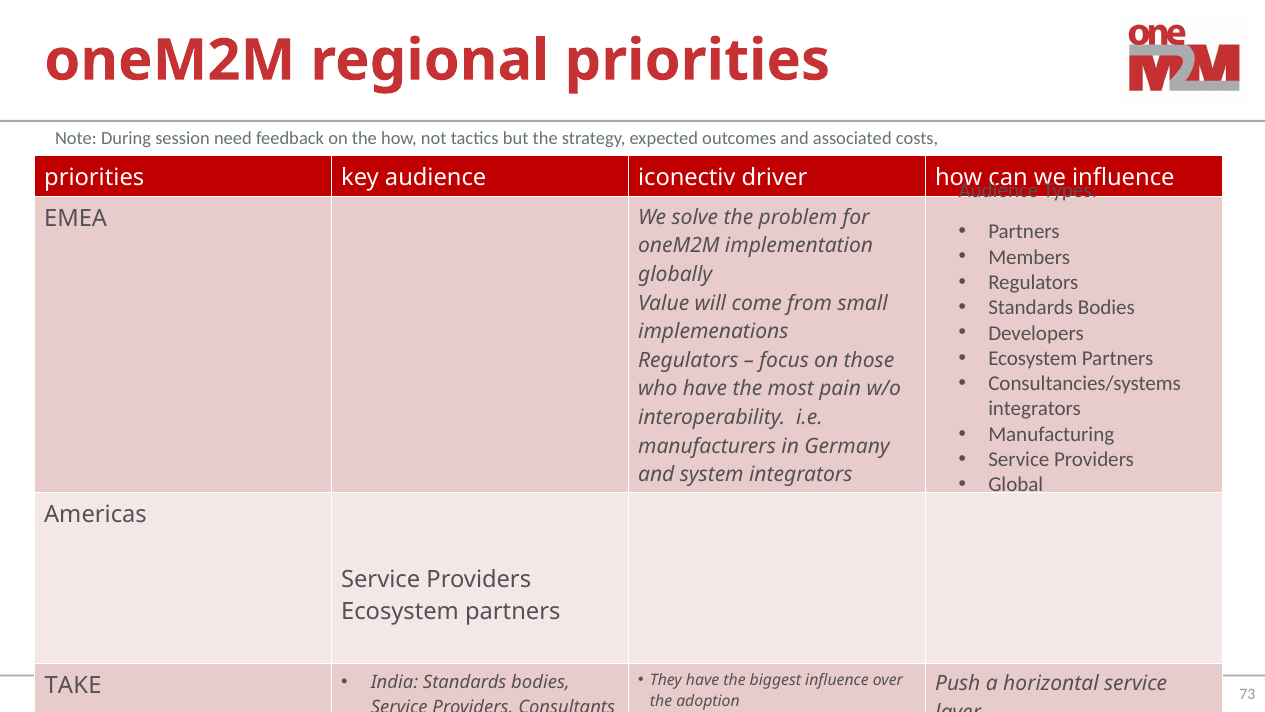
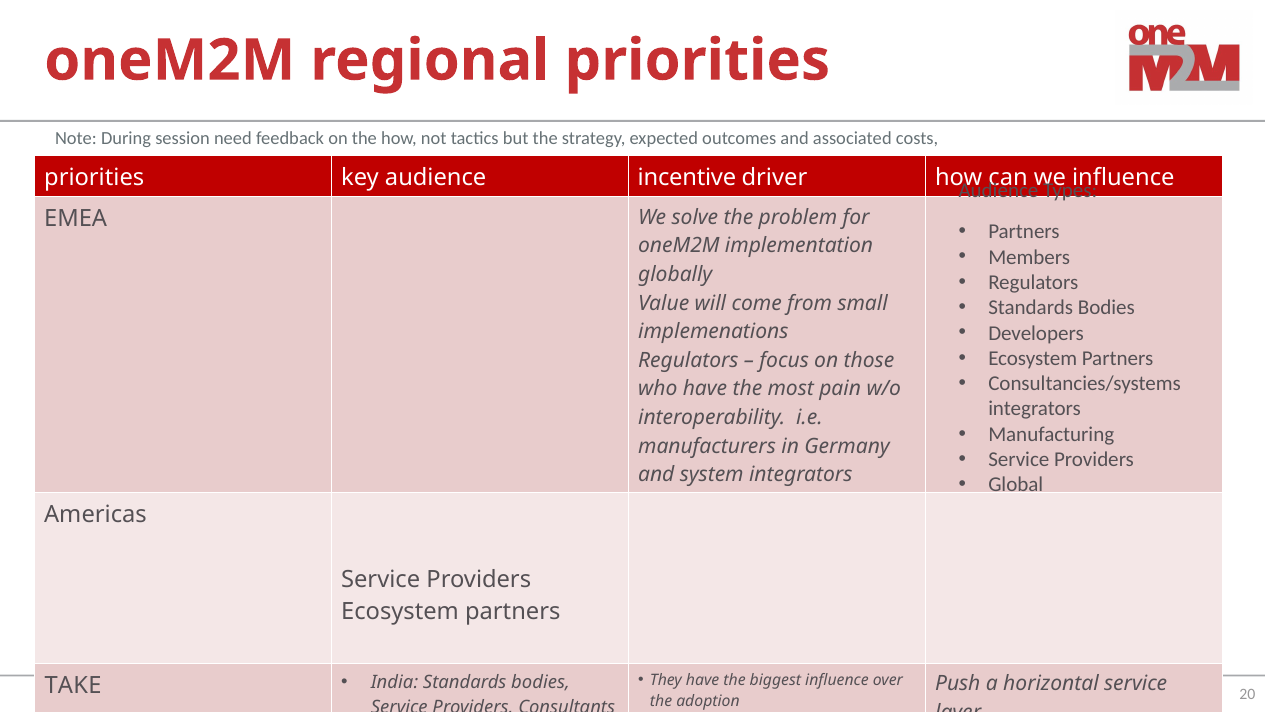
iconectiv: iconectiv -> incentive
73: 73 -> 20
